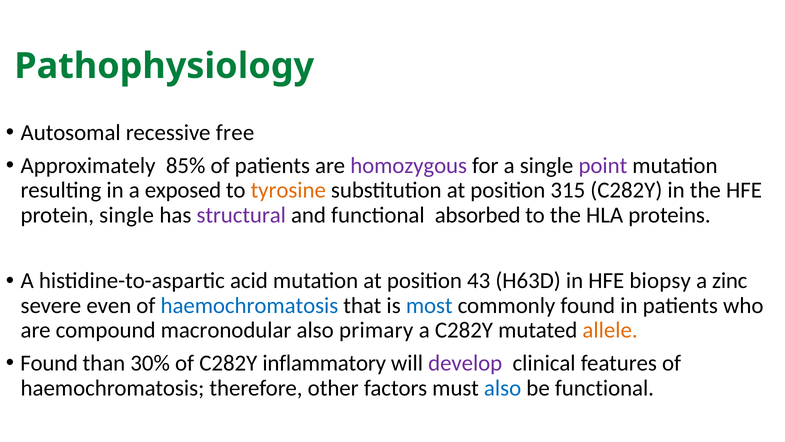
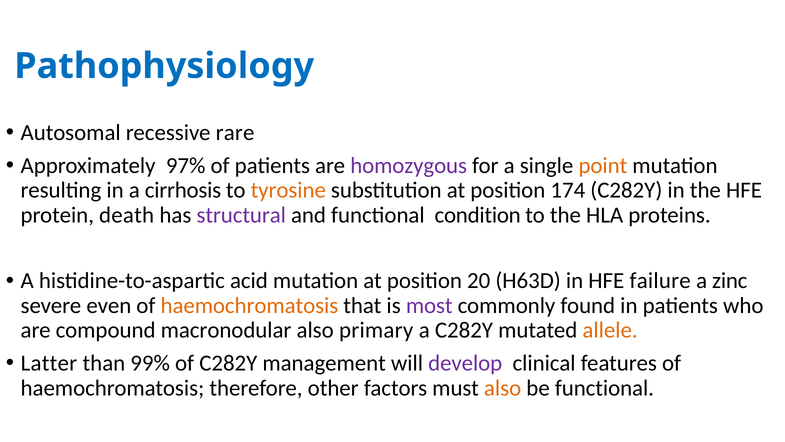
Pathophysiology colour: green -> blue
free: free -> rare
85%: 85% -> 97%
point colour: purple -> orange
exposed: exposed -> cirrhosis
315: 315 -> 174
protein single: single -> death
absorbed: absorbed -> condition
43: 43 -> 20
biopsy: biopsy -> failure
haemochromatosis at (249, 305) colour: blue -> orange
most colour: blue -> purple
Found at (49, 363): Found -> Latter
30%: 30% -> 99%
inflammatory: inflammatory -> management
also at (503, 388) colour: blue -> orange
